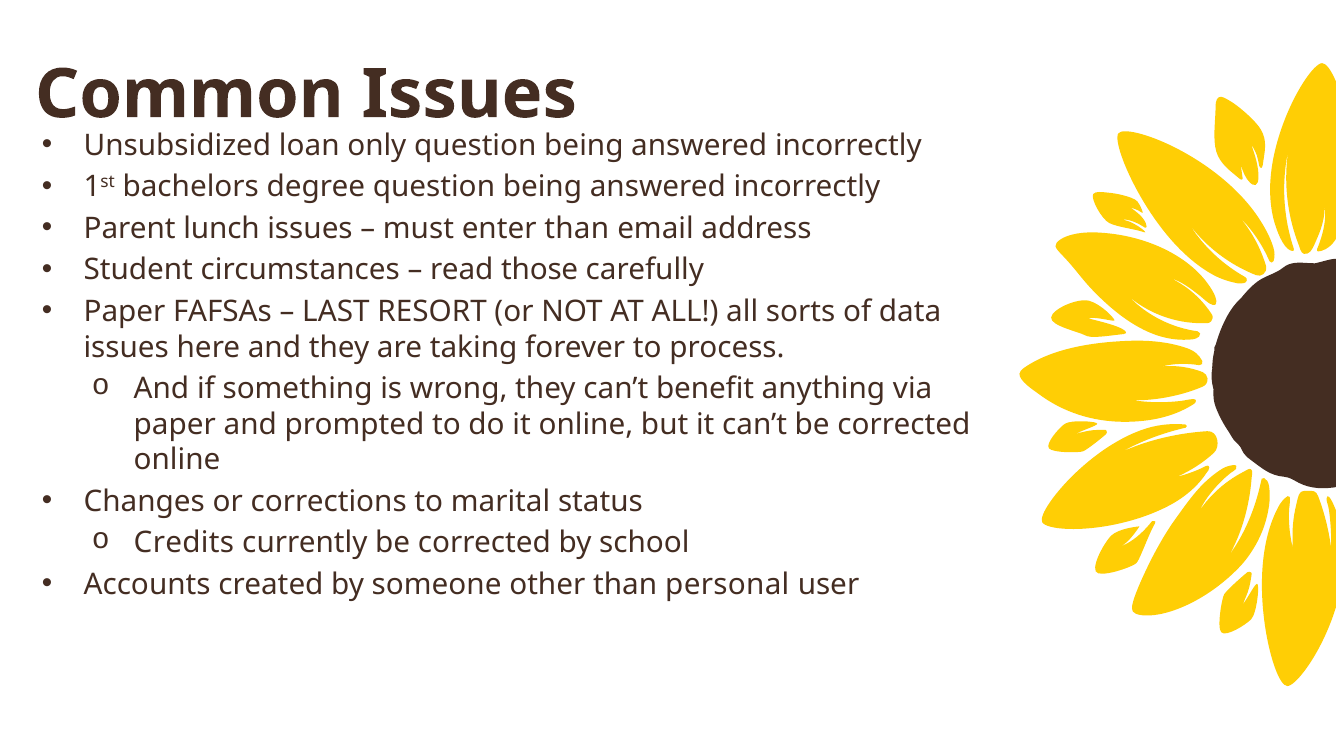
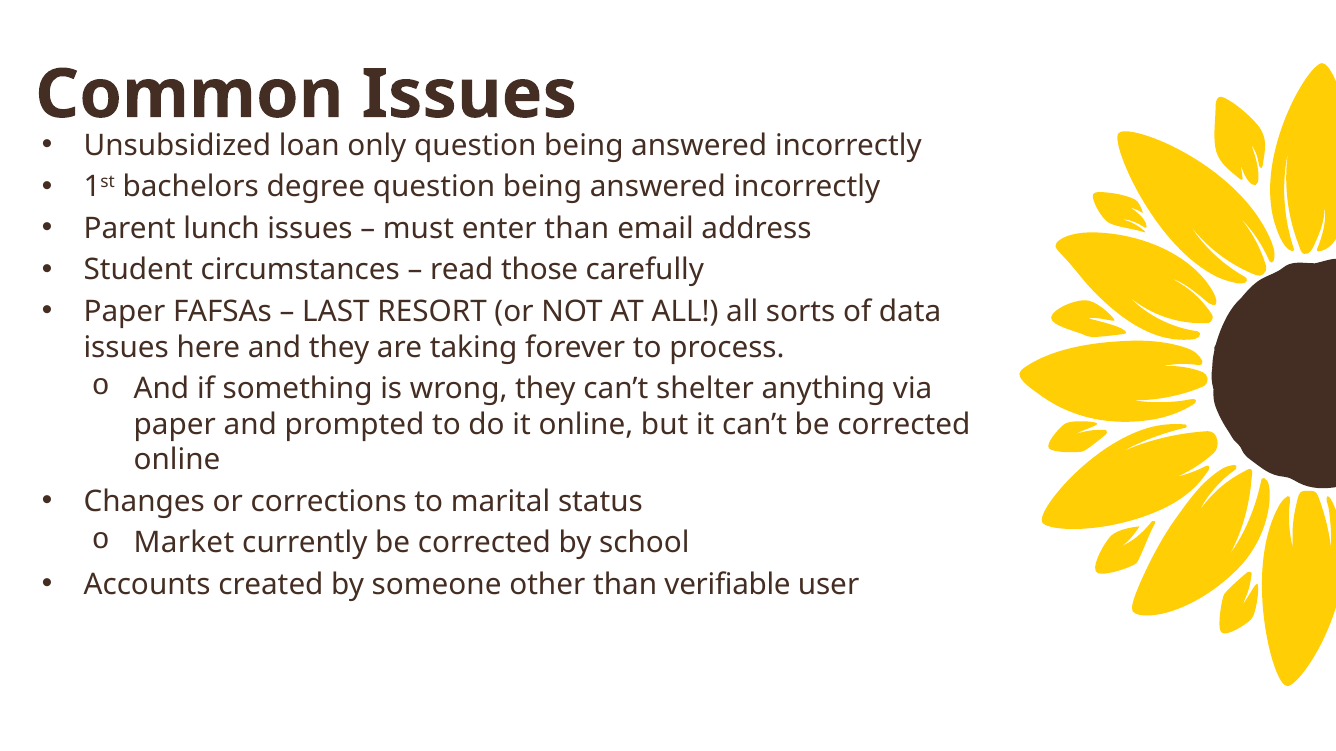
benefit: benefit -> shelter
Credits: Credits -> Market
personal: personal -> verifiable
